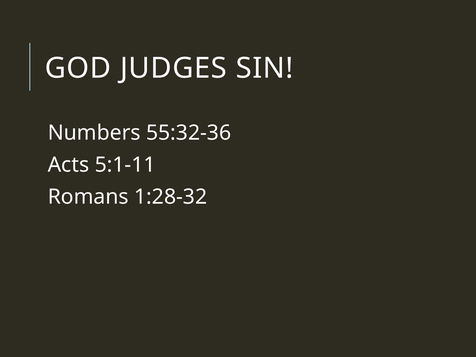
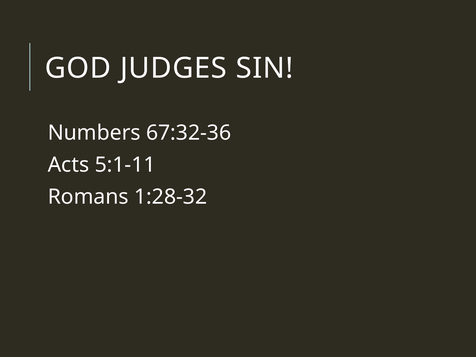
55:32-36: 55:32-36 -> 67:32-36
